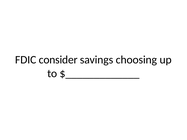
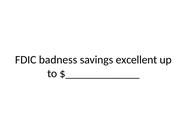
consider: consider -> badness
choosing: choosing -> excellent
